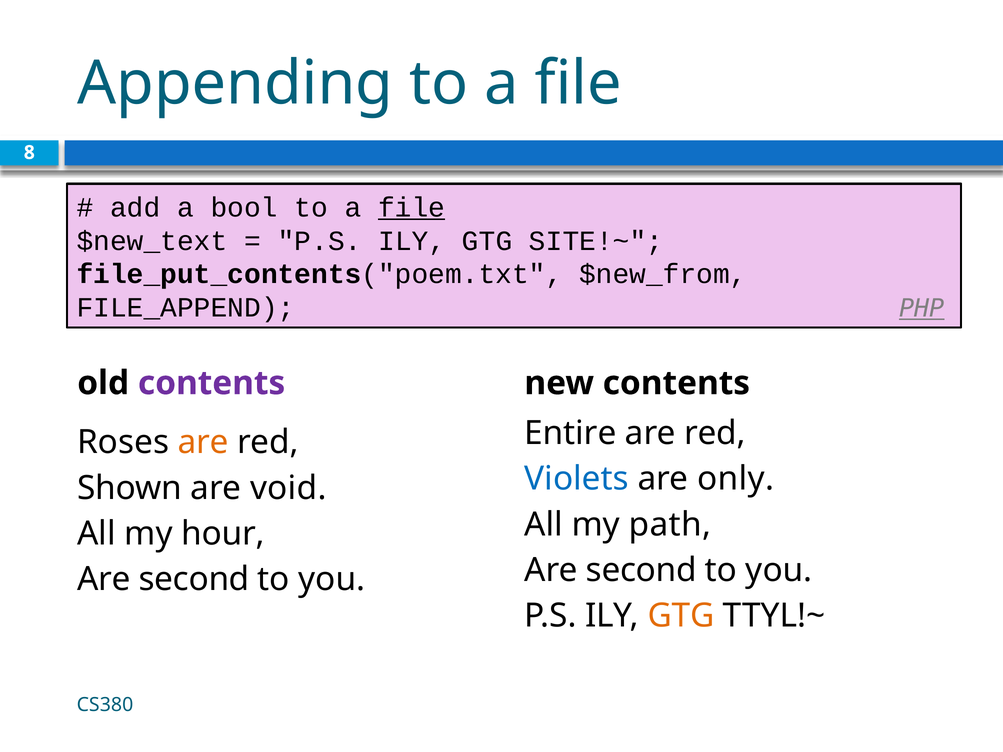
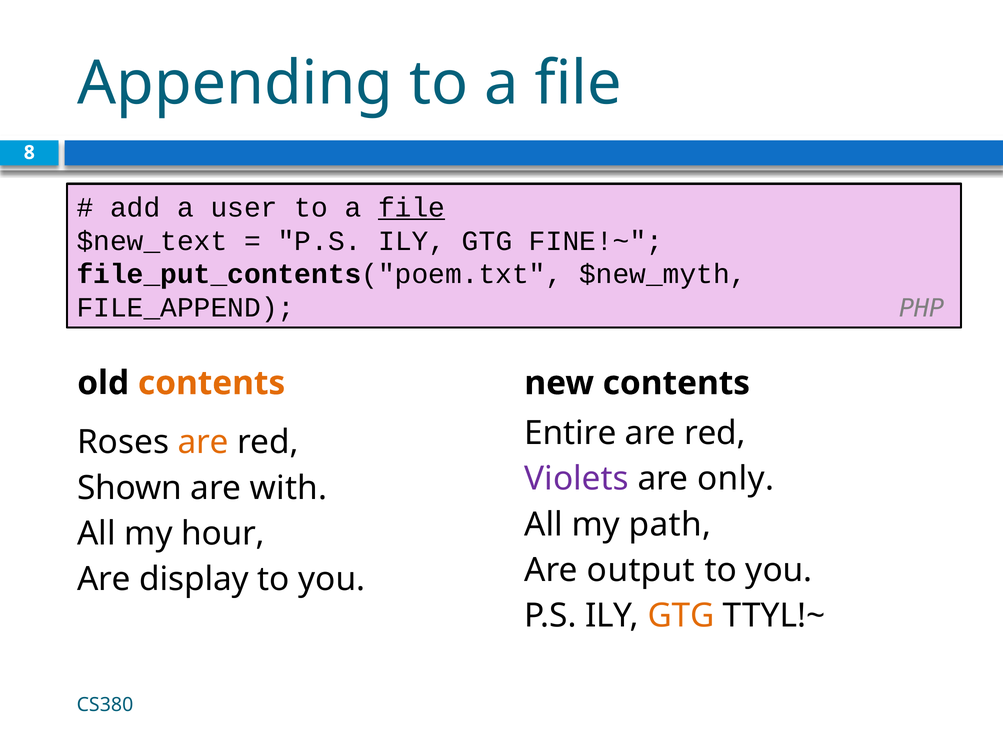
bool: bool -> user
SITE!~: SITE!~ -> FINE!~
$new_from: $new_from -> $new_myth
PHP underline: present -> none
contents at (212, 383) colour: purple -> orange
Violets colour: blue -> purple
void: void -> with
second at (641, 570): second -> output
second at (194, 579): second -> display
